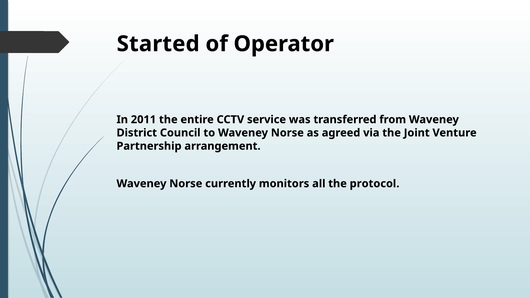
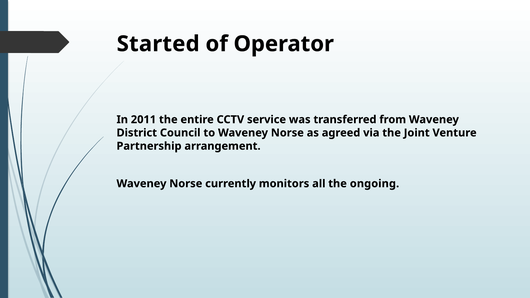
protocol: protocol -> ongoing
